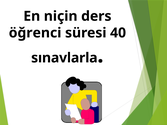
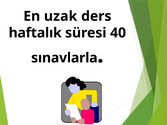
niçin: niçin -> uzak
öğrenci: öğrenci -> haftalık
